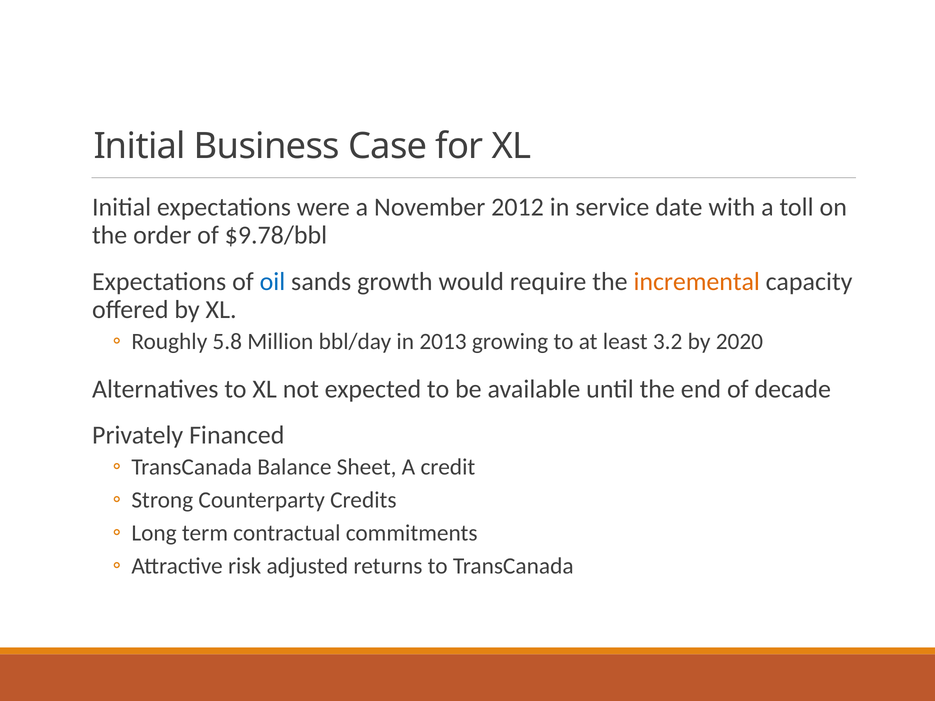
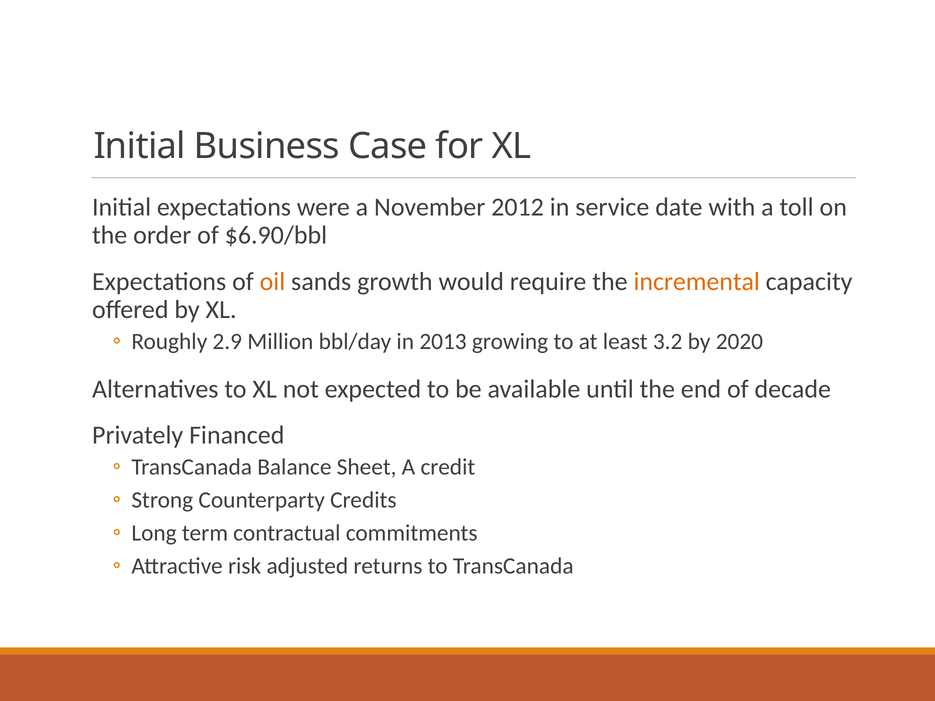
$9.78/bbl: $9.78/bbl -> $6.90/bbl
oil colour: blue -> orange
5.8: 5.8 -> 2.9
